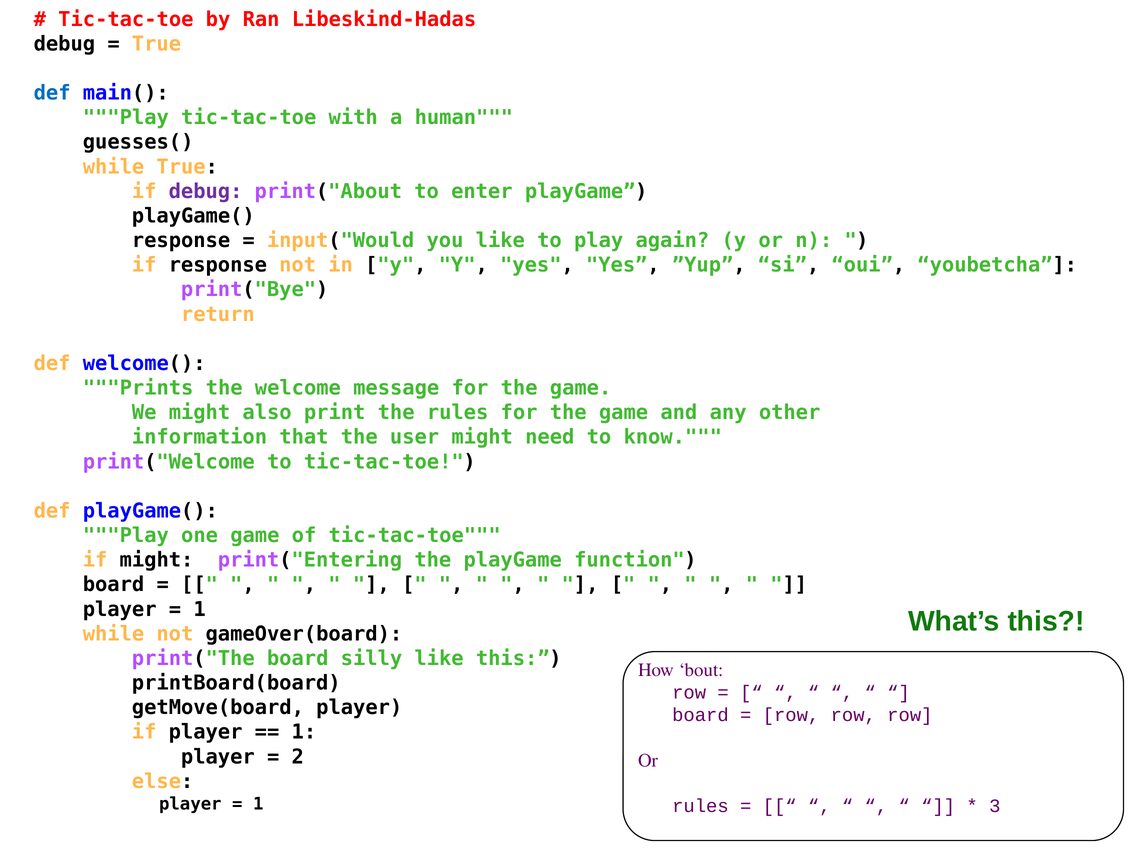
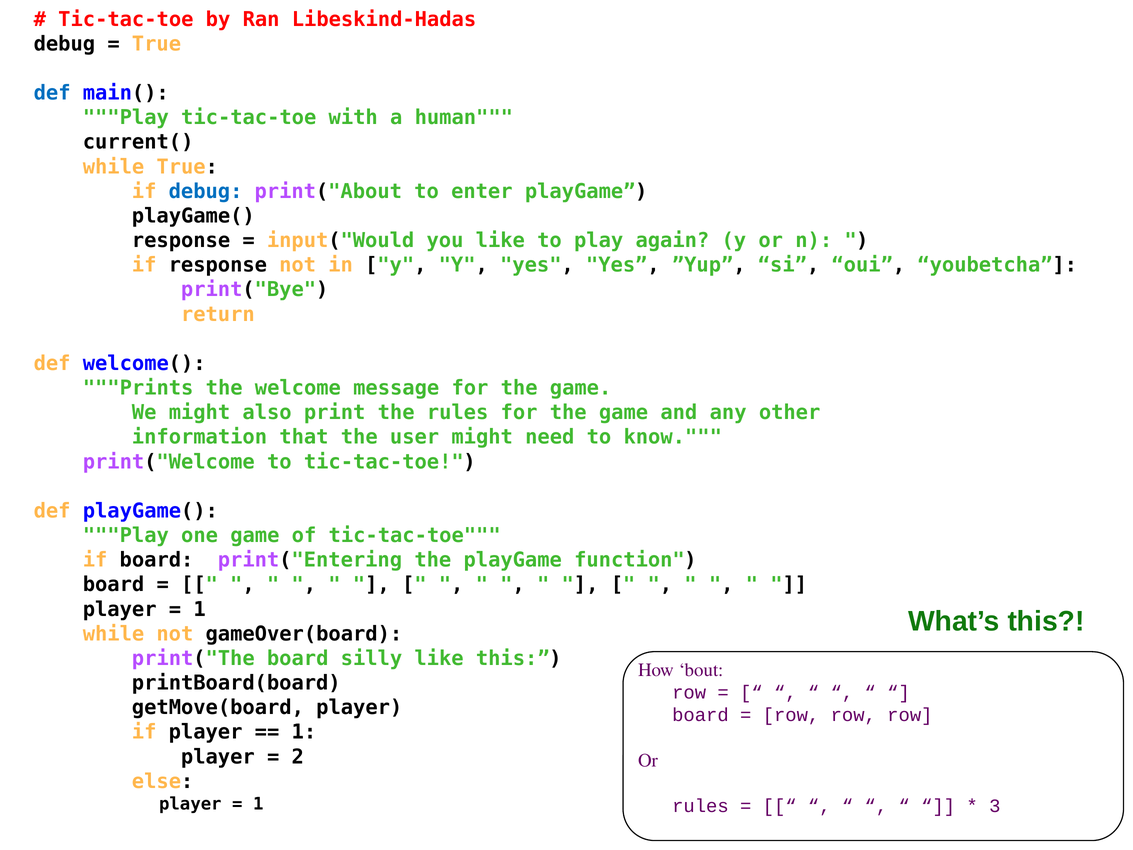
guesses(: guesses( -> current(
debug at (206, 191) colour: purple -> blue
if might: might -> board
